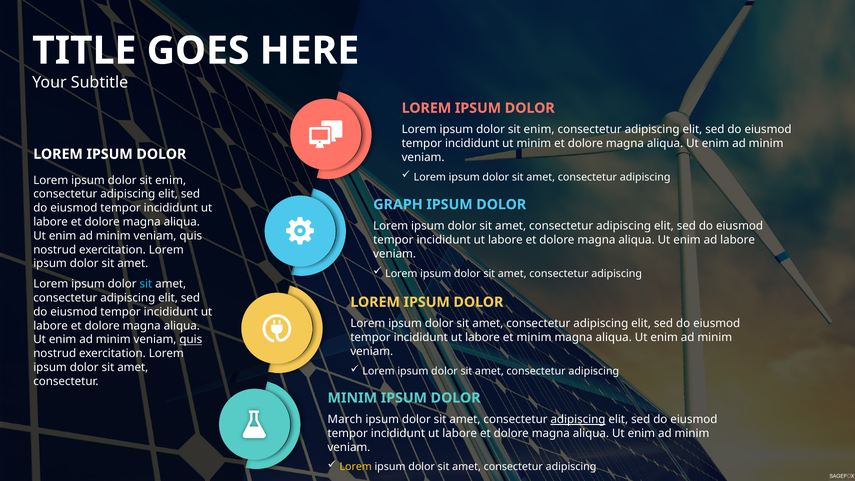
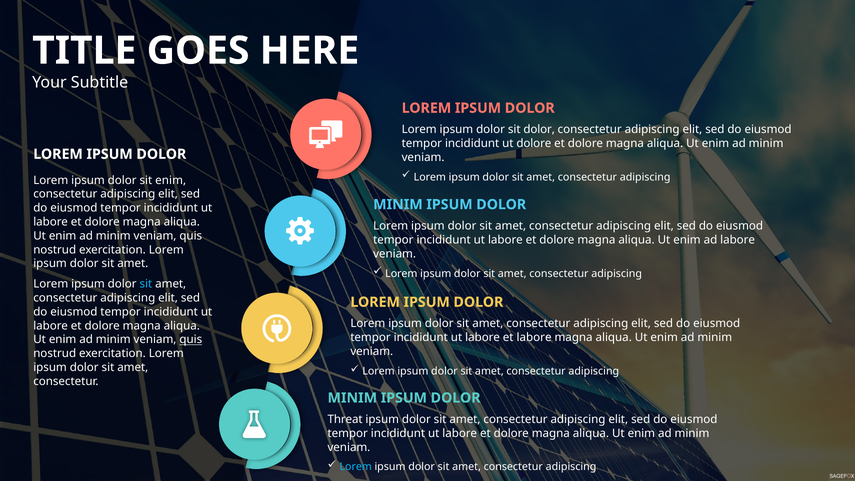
enim at (539, 130): enim -> dolor
ut minim: minim -> dolore
GRAPH at (398, 205): GRAPH -> MINIM
et minim: minim -> labore
March: March -> Threat
adipiscing at (578, 419) underline: present -> none
Lorem at (356, 467) colour: yellow -> light blue
